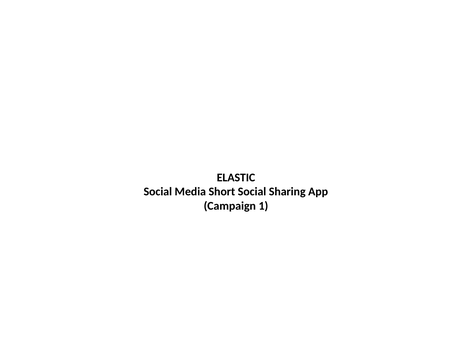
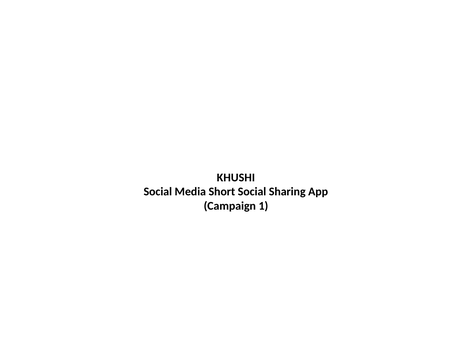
ELASTIC: ELASTIC -> KHUSHI
